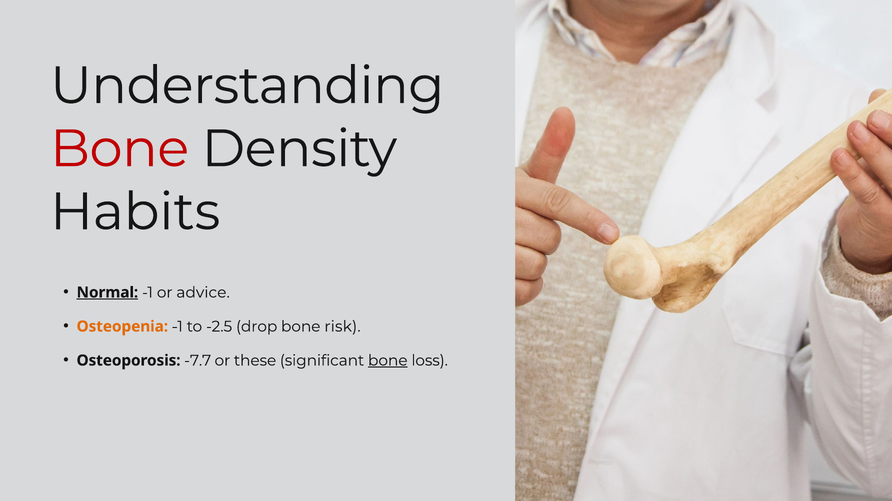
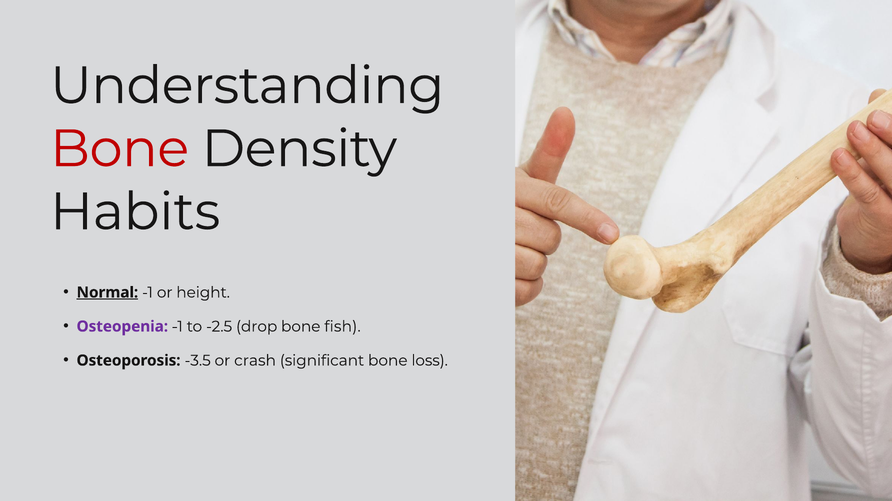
advice: advice -> height
Osteopenia colour: orange -> purple
risk: risk -> fish
-7.7: -7.7 -> -3.5
these: these -> crash
bone at (388, 361) underline: present -> none
